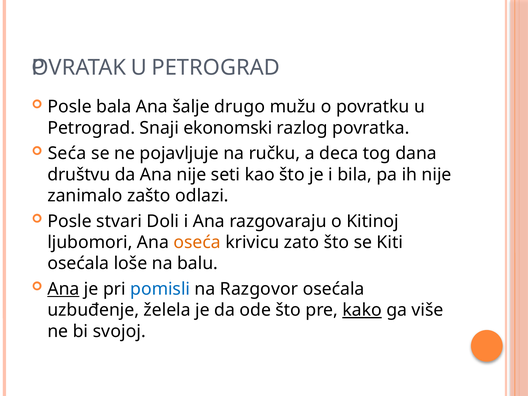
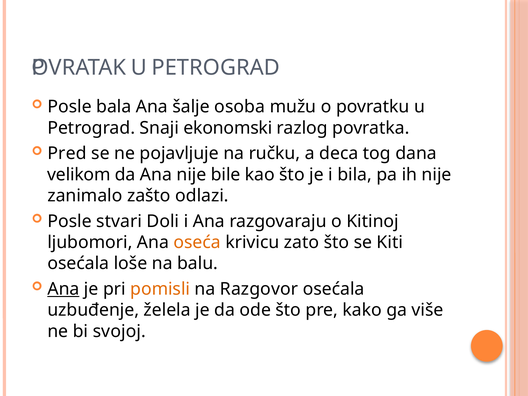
drugo: drugo -> osoba
Seća: Seća -> Pred
društvu: društvu -> velikom
seti: seti -> bile
pomisli colour: blue -> orange
kako underline: present -> none
